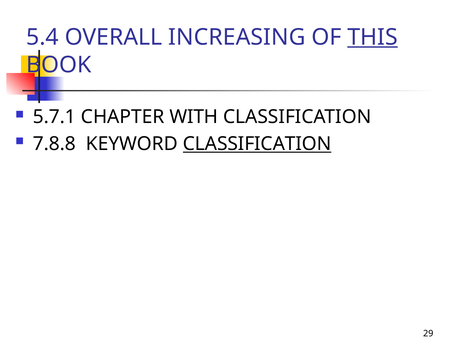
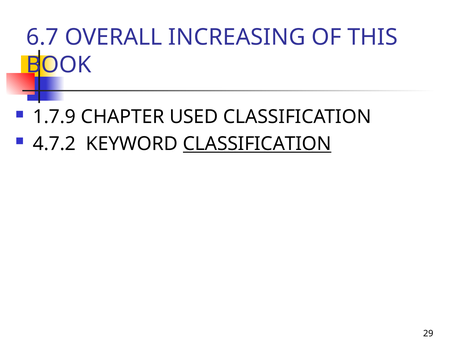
5.4: 5.4 -> 6.7
THIS underline: present -> none
5.7.1: 5.7.1 -> 1.7.9
WITH: WITH -> USED
7.8.8: 7.8.8 -> 4.7.2
